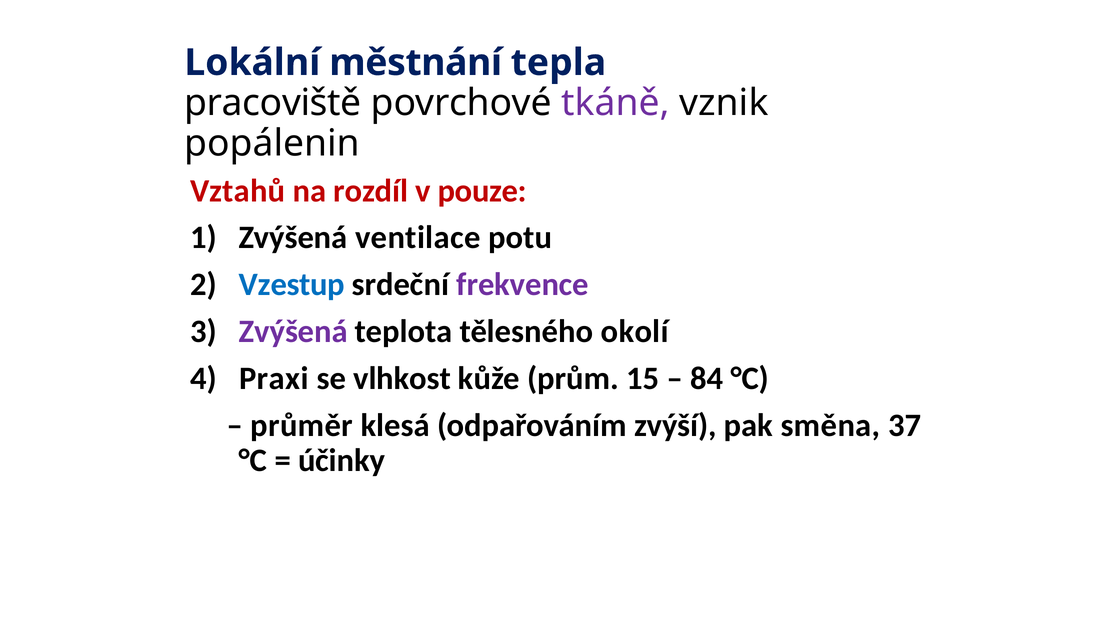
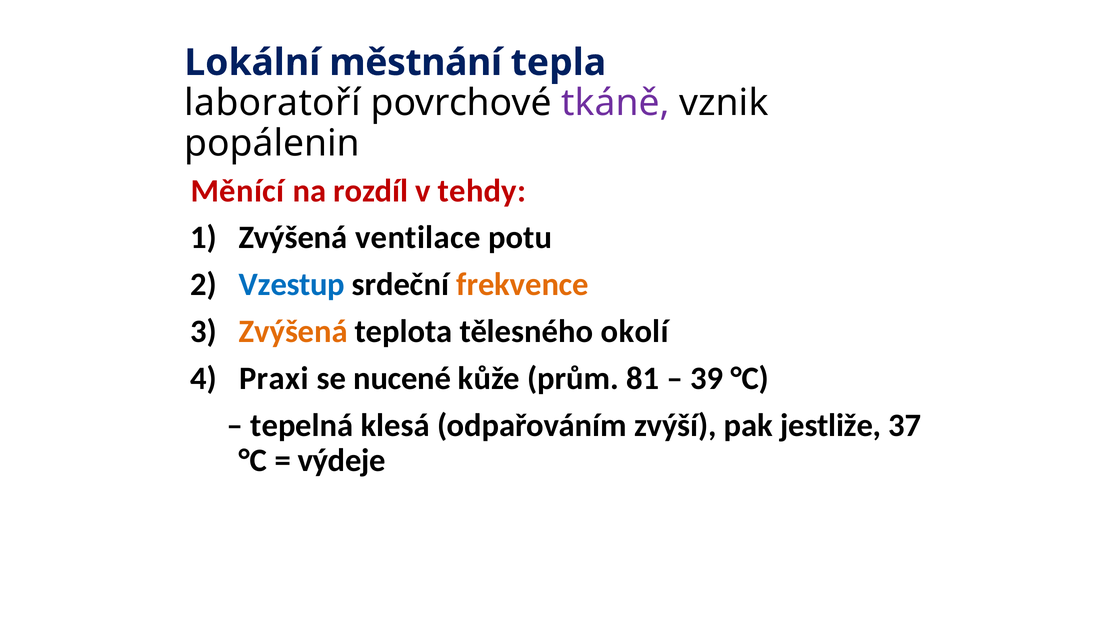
pracoviště: pracoviště -> laboratoří
Vztahů: Vztahů -> Měnící
pouze: pouze -> tehdy
frekvence colour: purple -> orange
Zvýšená at (293, 331) colour: purple -> orange
vlhkost: vlhkost -> nucené
15: 15 -> 81
84: 84 -> 39
průměr: průměr -> tepelná
směna: směna -> jestliže
účinky: účinky -> výdeje
